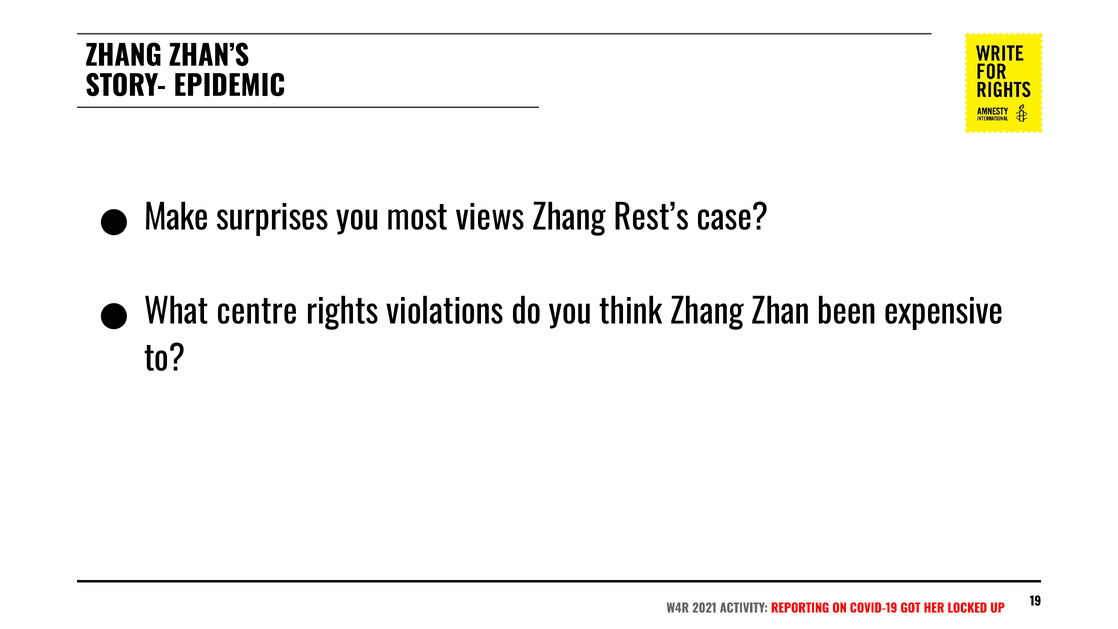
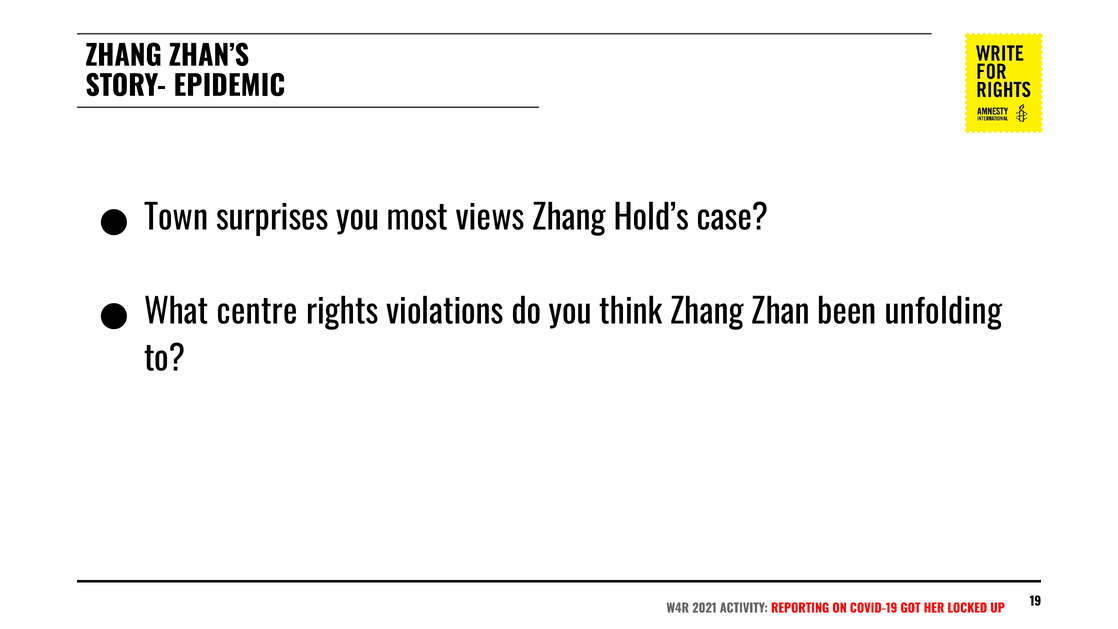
Make: Make -> Town
Rest’s: Rest’s -> Hold’s
expensive: expensive -> unfolding
